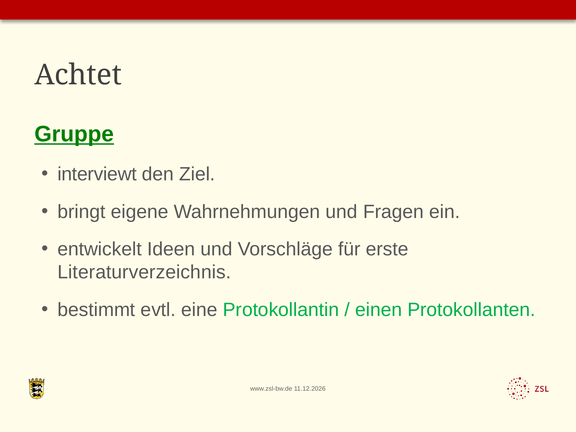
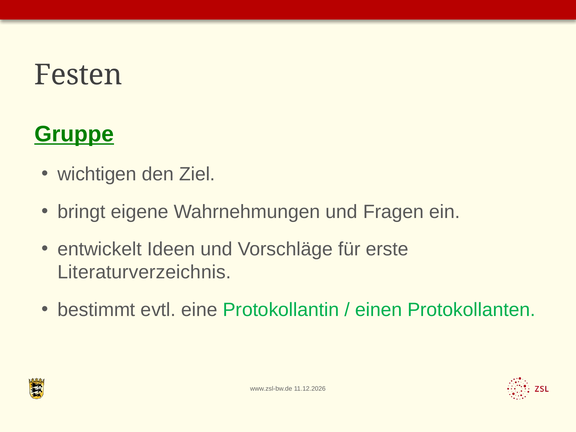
Achtet: Achtet -> Festen
interviewt: interviewt -> wichtigen
